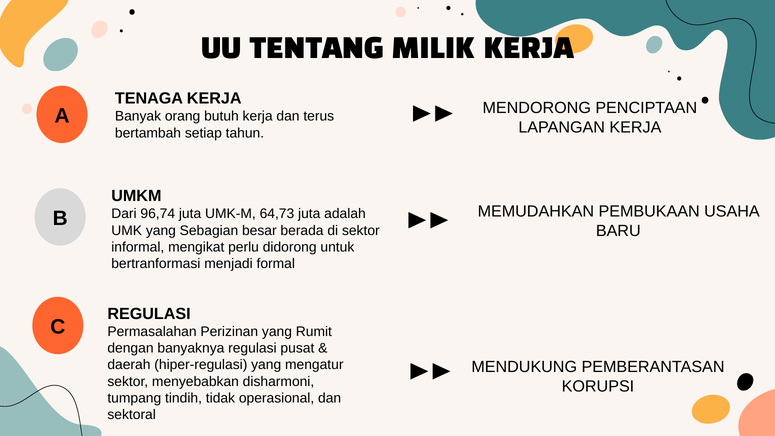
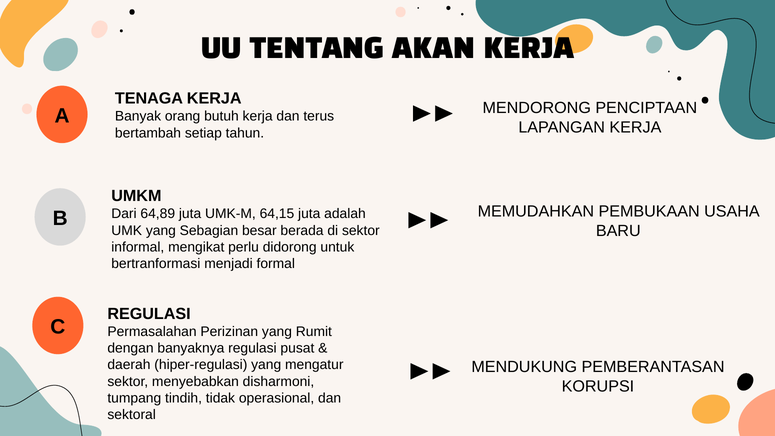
MILIK: MILIK -> AKAN
96,74: 96,74 -> 64,89
64,73: 64,73 -> 64,15
